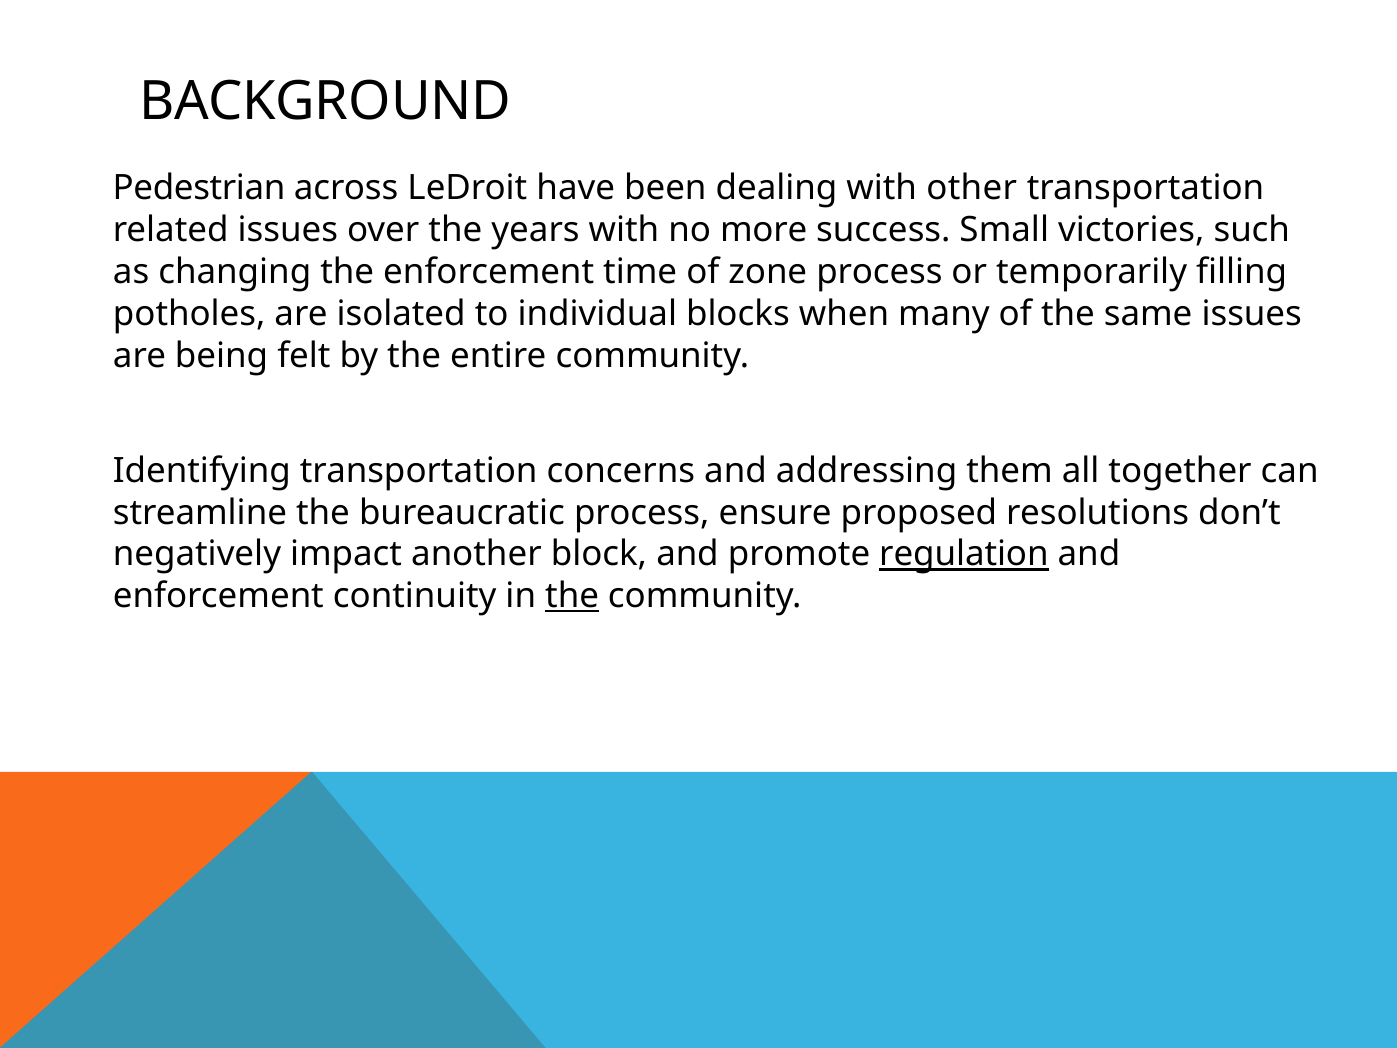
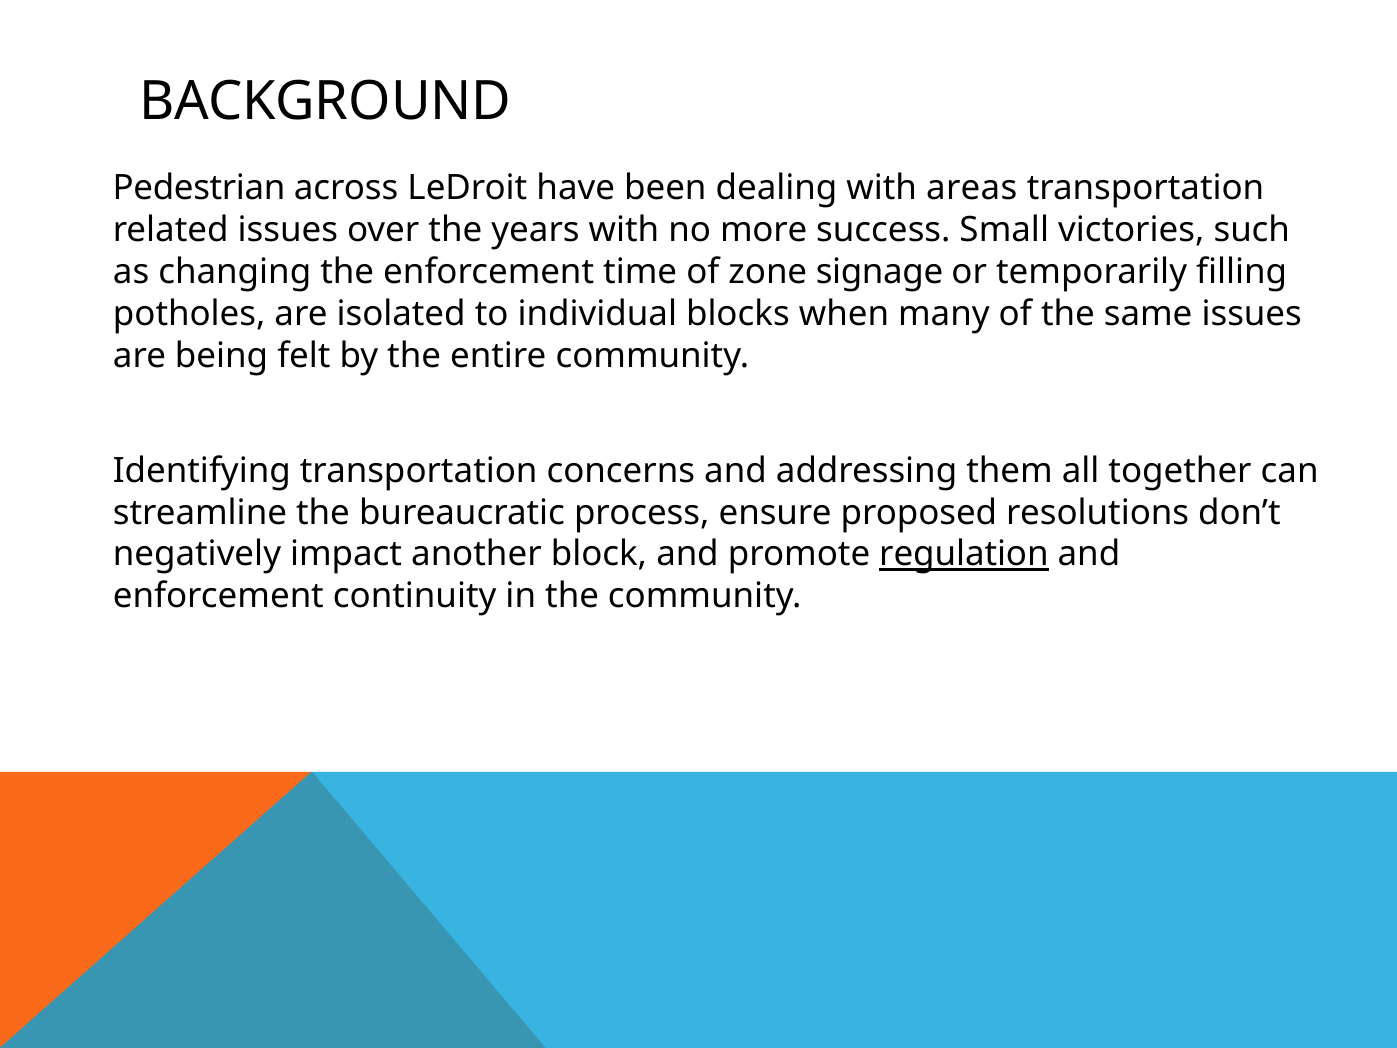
other: other -> areas
zone process: process -> signage
the at (572, 596) underline: present -> none
